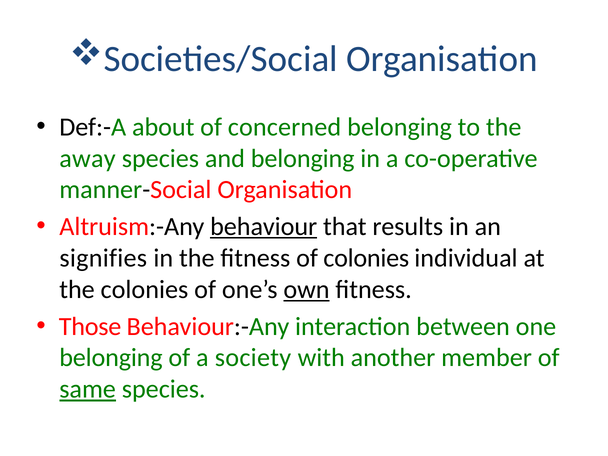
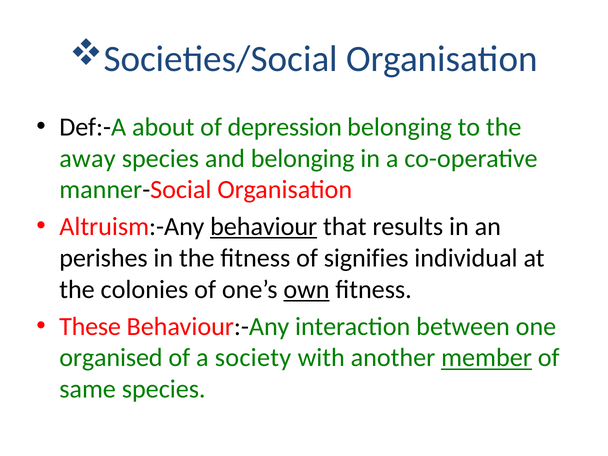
concerned: concerned -> depression
signifies: signifies -> perishes
of colonies: colonies -> signifies
Those: Those -> These
belonging at (111, 358): belonging -> organised
member underline: none -> present
same underline: present -> none
